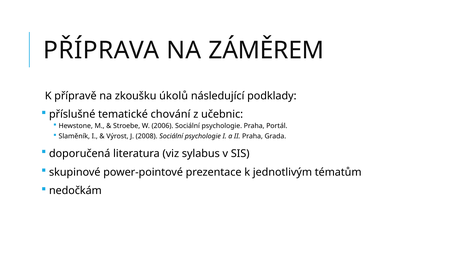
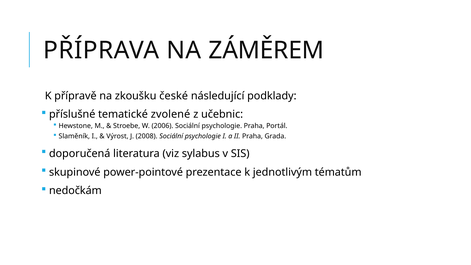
úkolů: úkolů -> české
chování: chování -> zvolené
